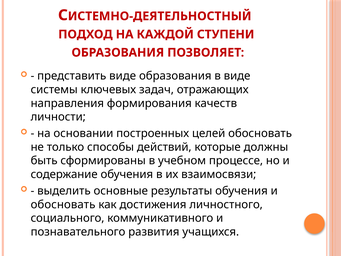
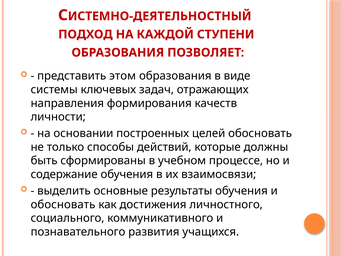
представить виде: виде -> этом
